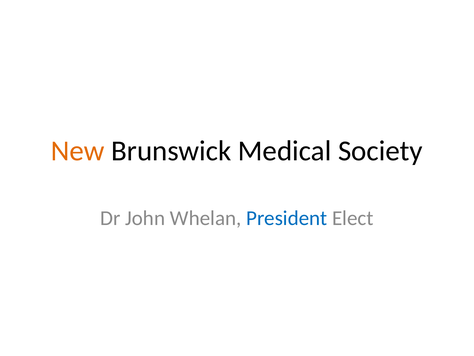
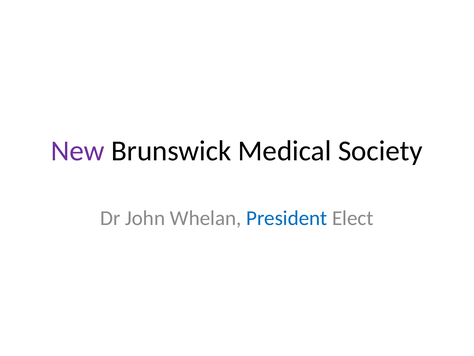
New colour: orange -> purple
